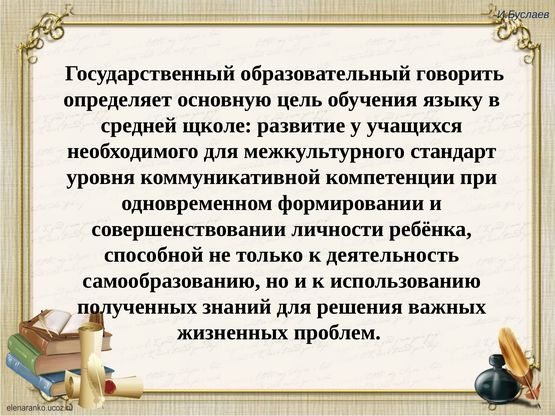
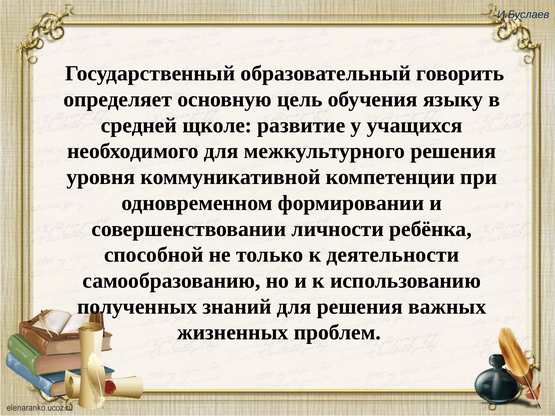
межкультурного стандарт: стандарт -> решения
деятельность: деятельность -> деятельности
